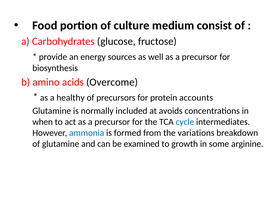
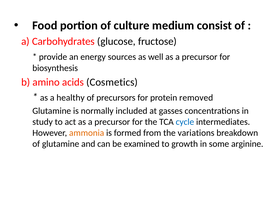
Overcome: Overcome -> Cosmetics
accounts: accounts -> removed
avoids: avoids -> gasses
when: when -> study
ammonia colour: blue -> orange
